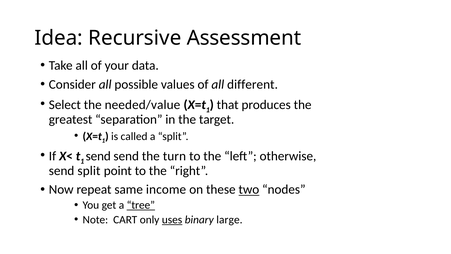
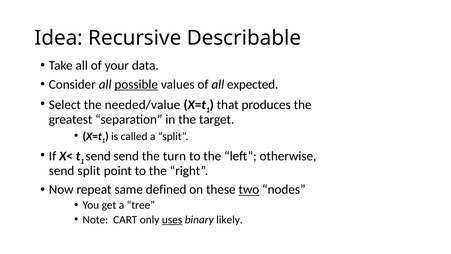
Assessment: Assessment -> Describable
possible underline: none -> present
different: different -> expected
income: income -> defined
tree underline: present -> none
large: large -> likely
